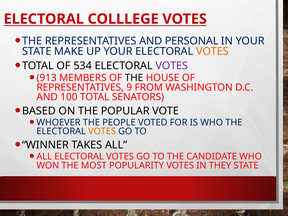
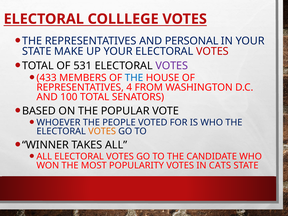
VOTES at (212, 51) colour: orange -> red
534: 534 -> 531
913: 913 -> 433
THE at (134, 78) colour: black -> blue
9: 9 -> 4
THEY: THEY -> CATS
